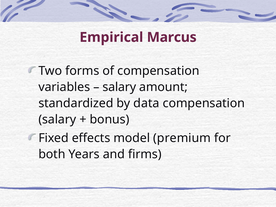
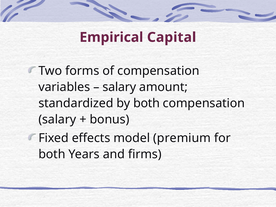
Marcus: Marcus -> Capital
by data: data -> both
